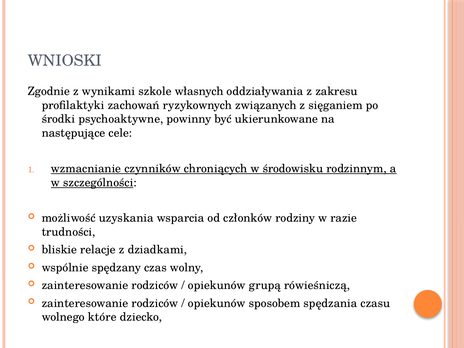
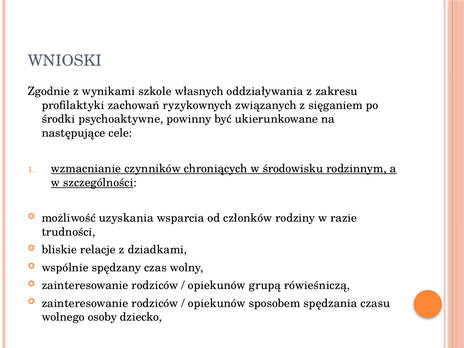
które: które -> osoby
